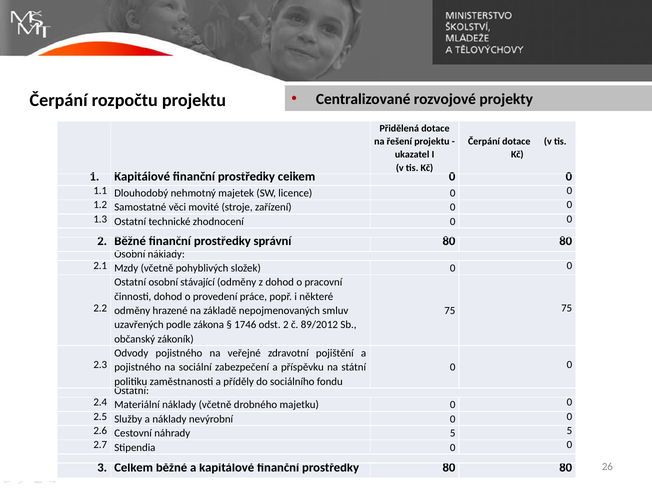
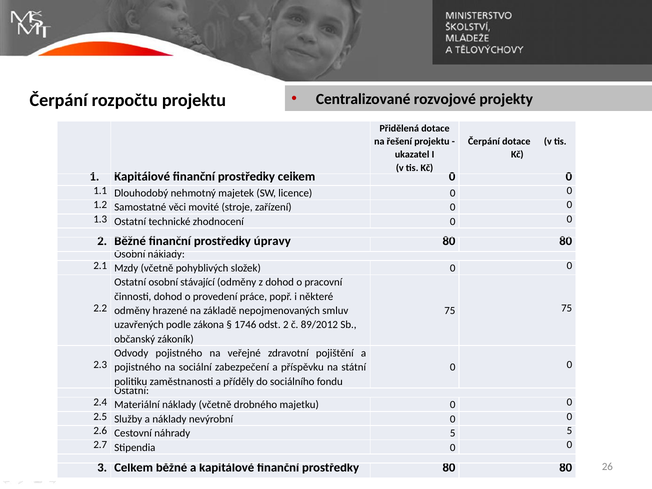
správní: správní -> úpravy
